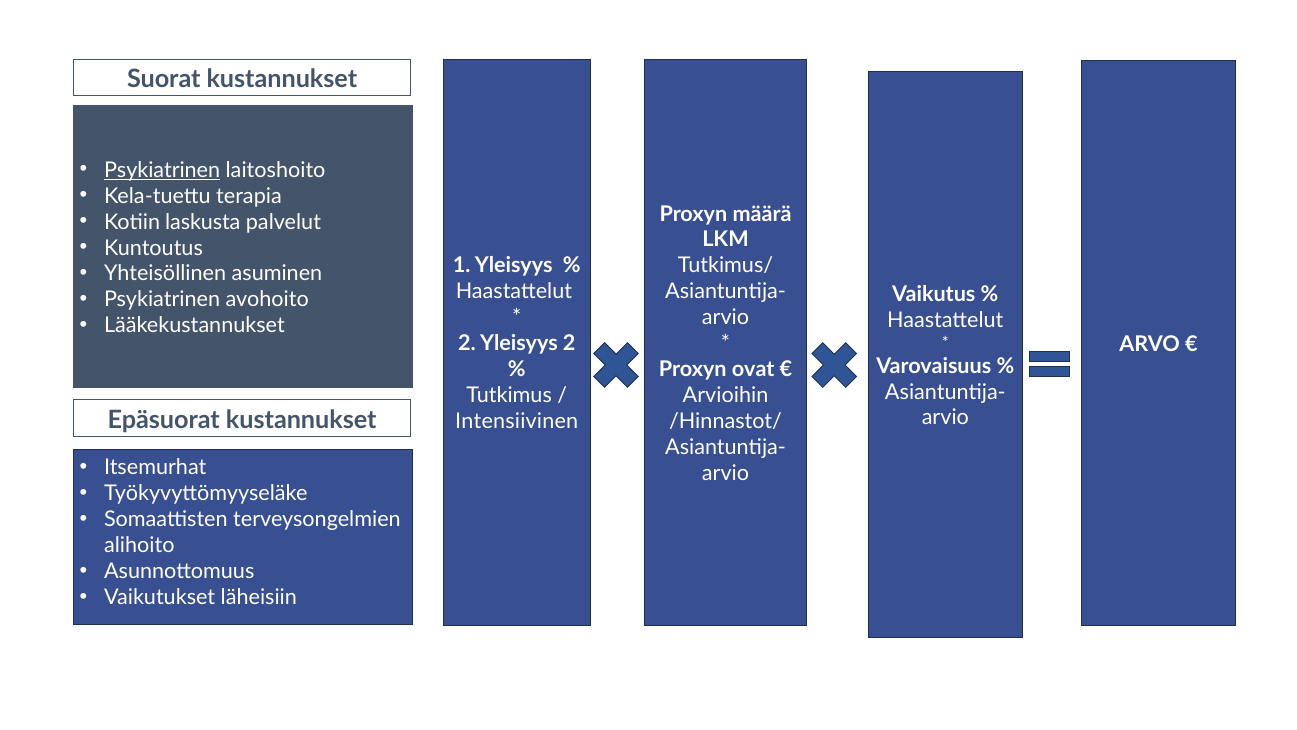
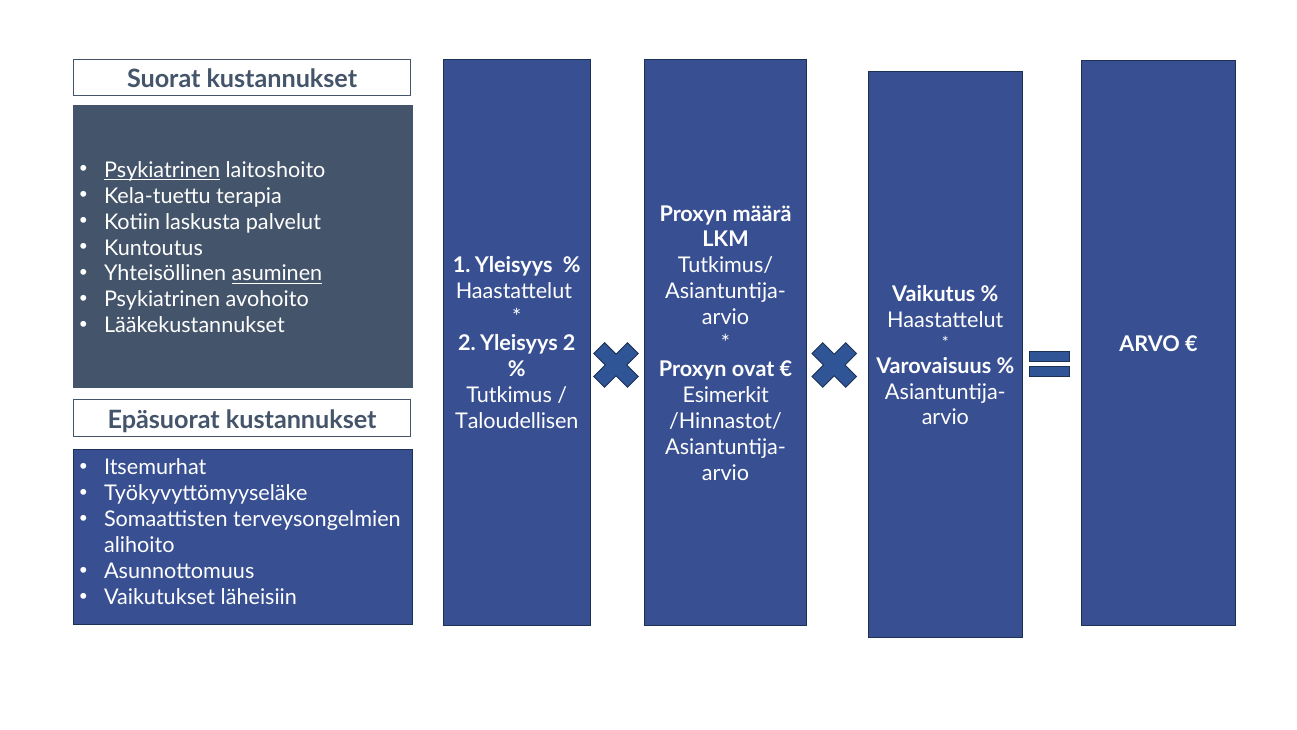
asuminen underline: none -> present
Arvioihin: Arvioihin -> Esimerkit
Intensiivinen: Intensiivinen -> Taloudellisen
